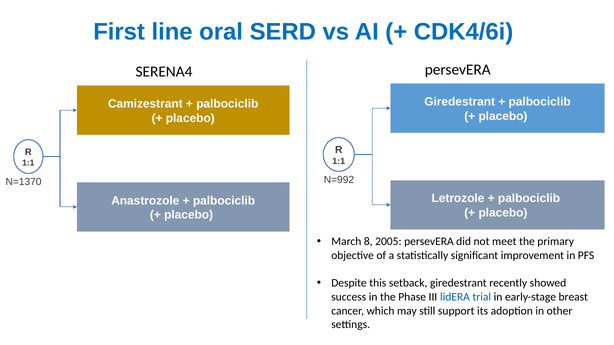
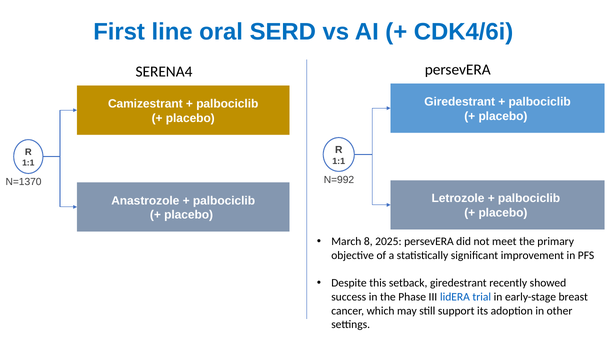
2005: 2005 -> 2025
